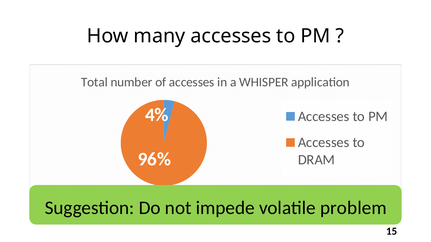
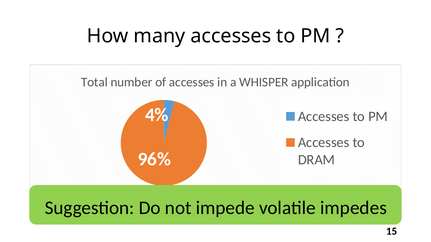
problem: problem -> impedes
